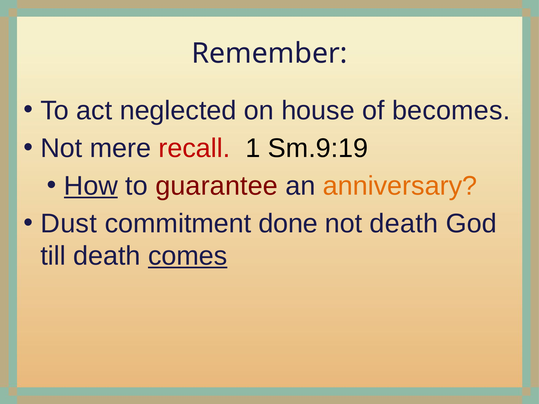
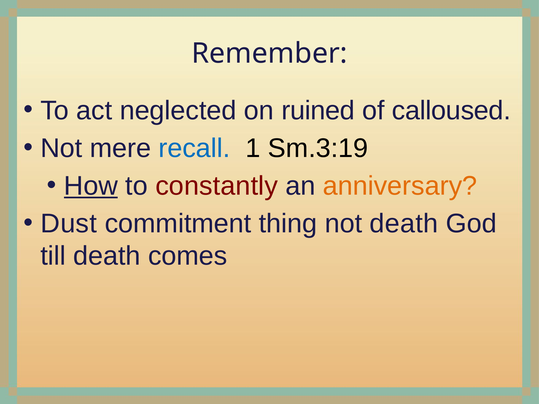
house: house -> ruined
becomes: becomes -> calloused
recall colour: red -> blue
Sm.9:19: Sm.9:19 -> Sm.3:19
guarantee: guarantee -> constantly
done: done -> thing
comes underline: present -> none
